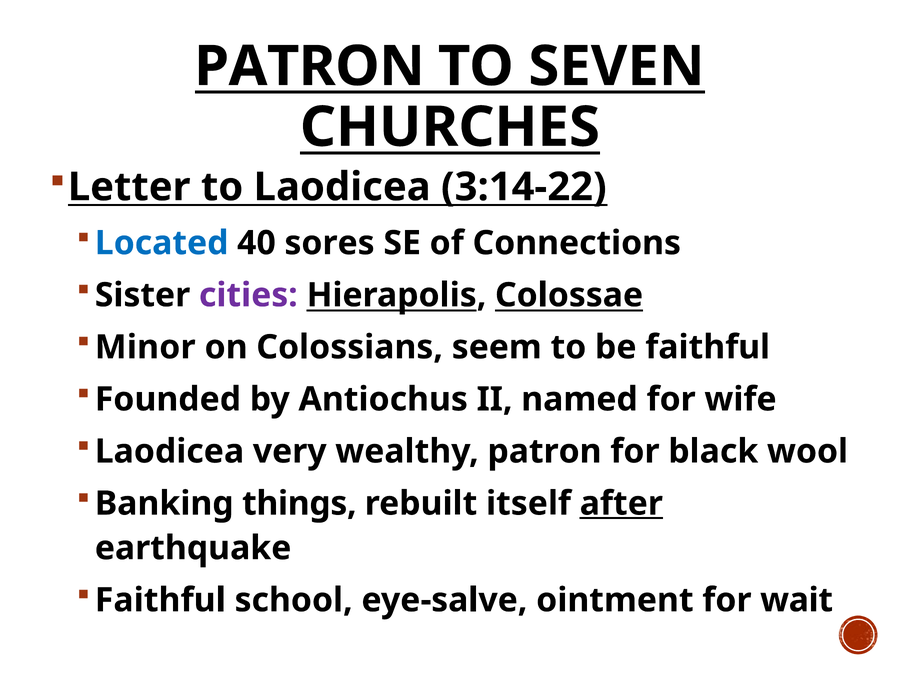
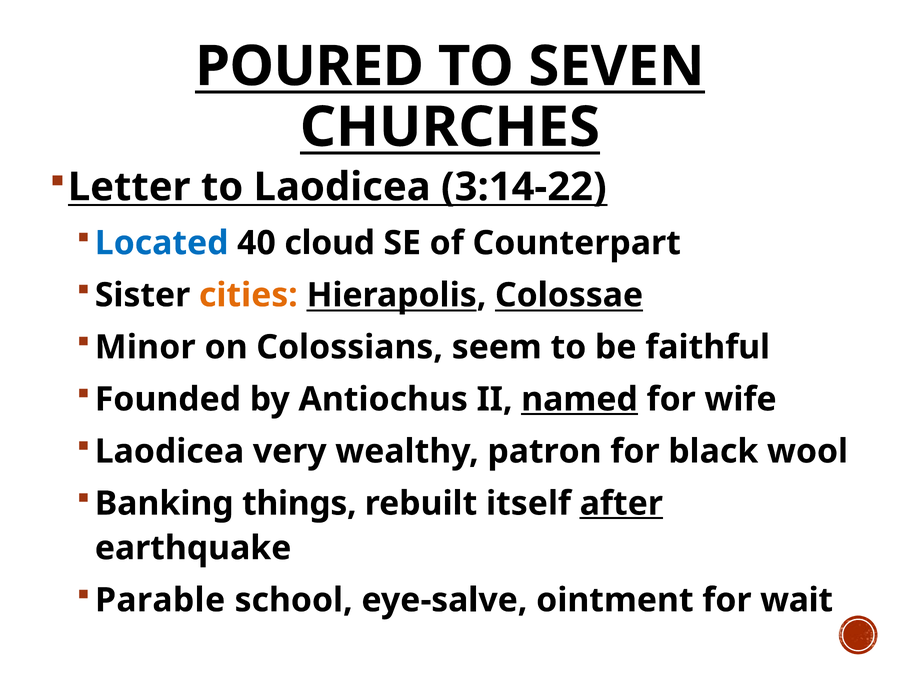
PATRON at (310, 67): PATRON -> POURED
sores: sores -> cloud
Connections: Connections -> Counterpart
cities colour: purple -> orange
named underline: none -> present
Faithful at (160, 600): Faithful -> Parable
